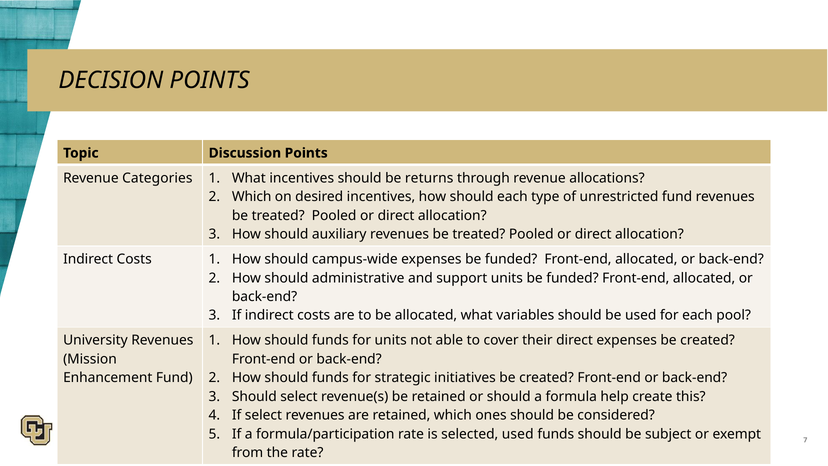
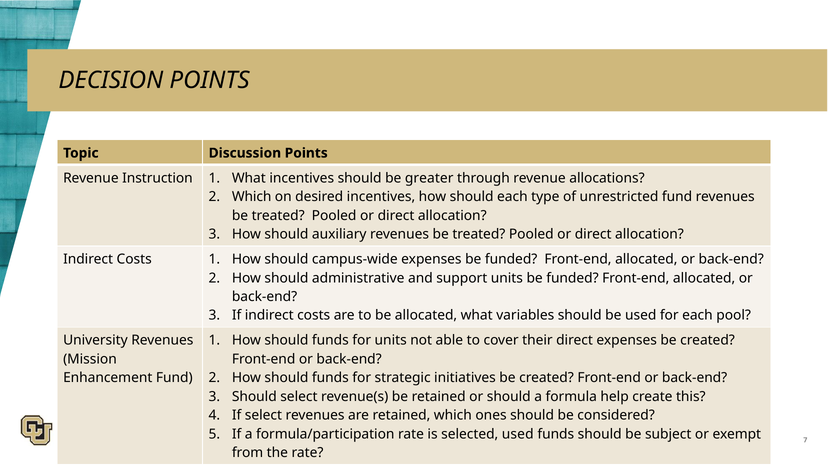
Categories: Categories -> Instruction
returns: returns -> greater
